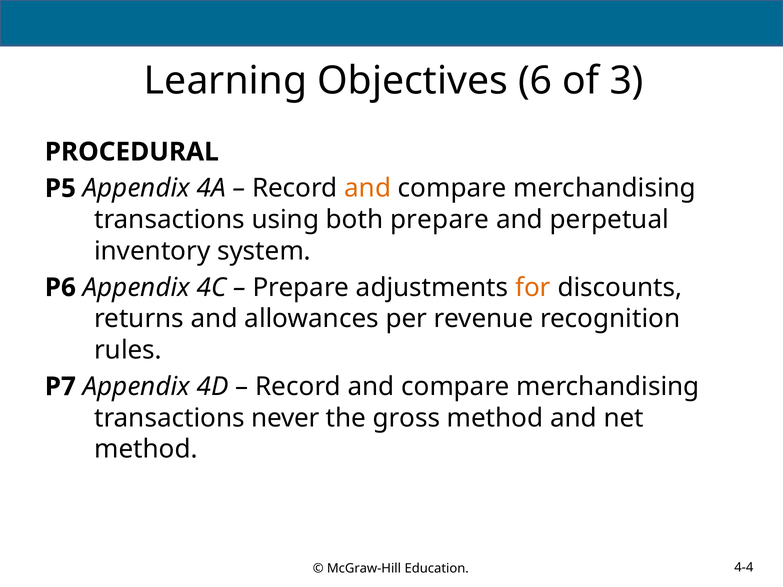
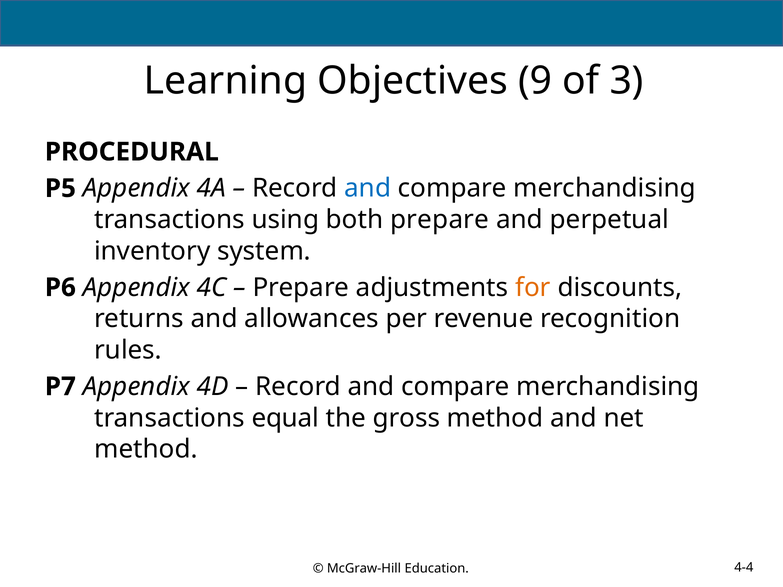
6: 6 -> 9
and at (368, 188) colour: orange -> blue
never: never -> equal
